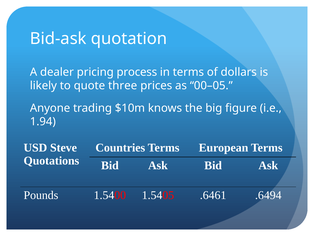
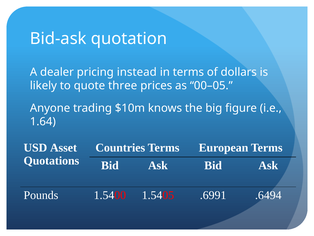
process: process -> instead
1.94: 1.94 -> 1.64
Steve: Steve -> Asset
.6461: .6461 -> .6991
